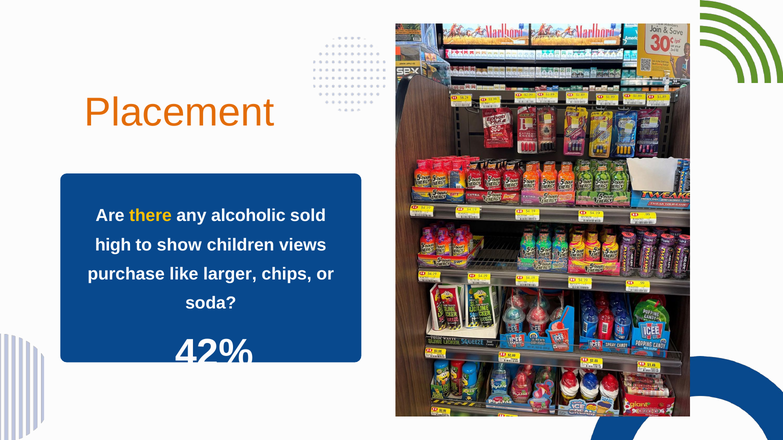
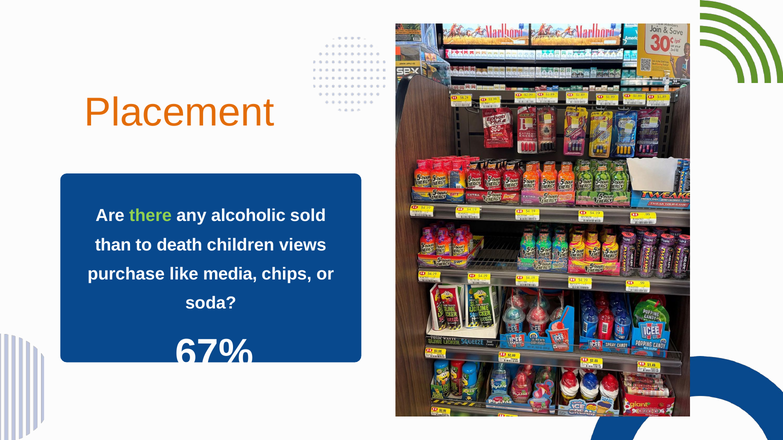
there colour: yellow -> light green
high: high -> than
show: show -> death
larger: larger -> media
42%: 42% -> 67%
